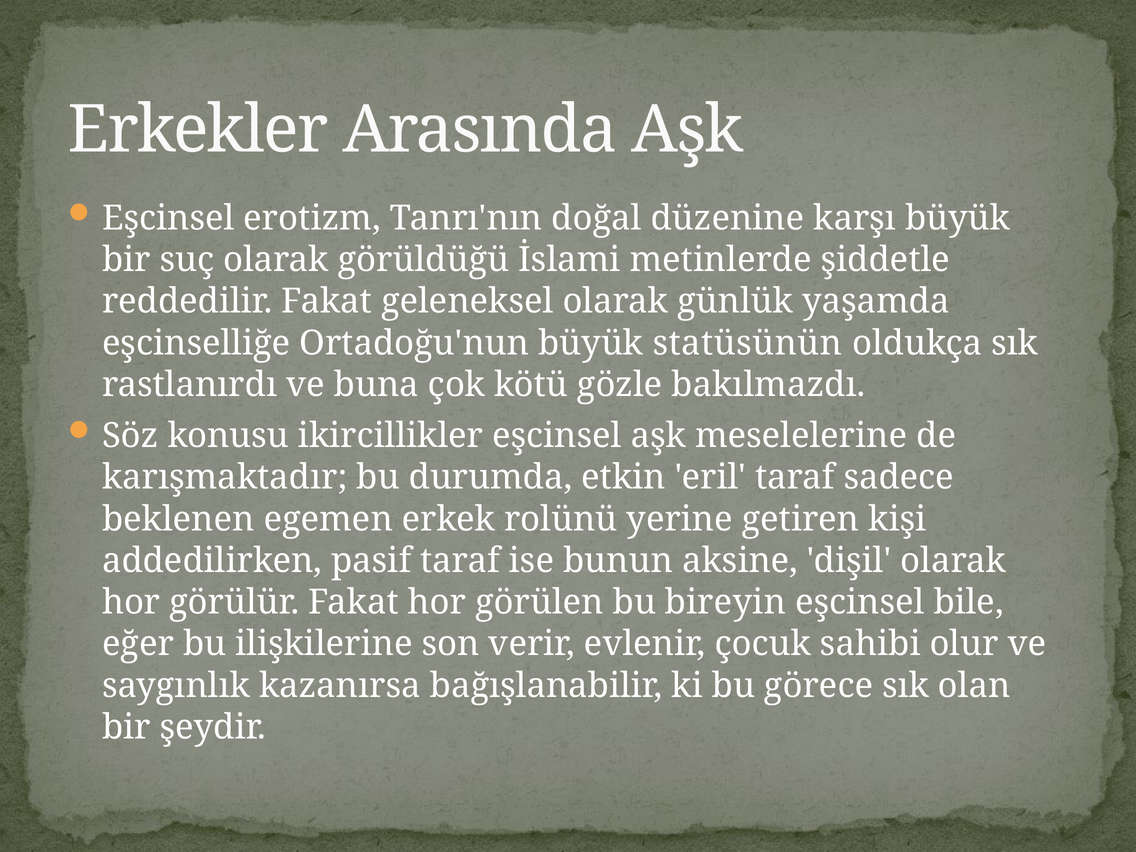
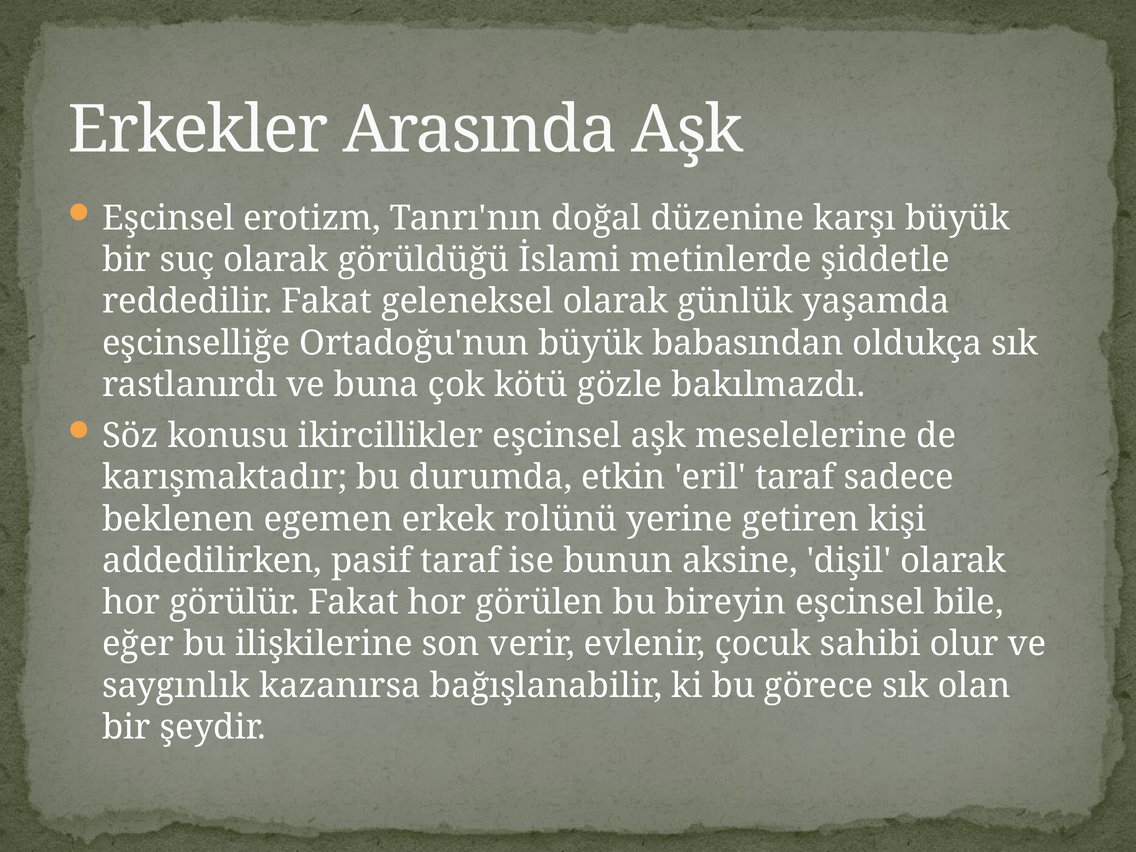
statüsünün: statüsünün -> babasından
